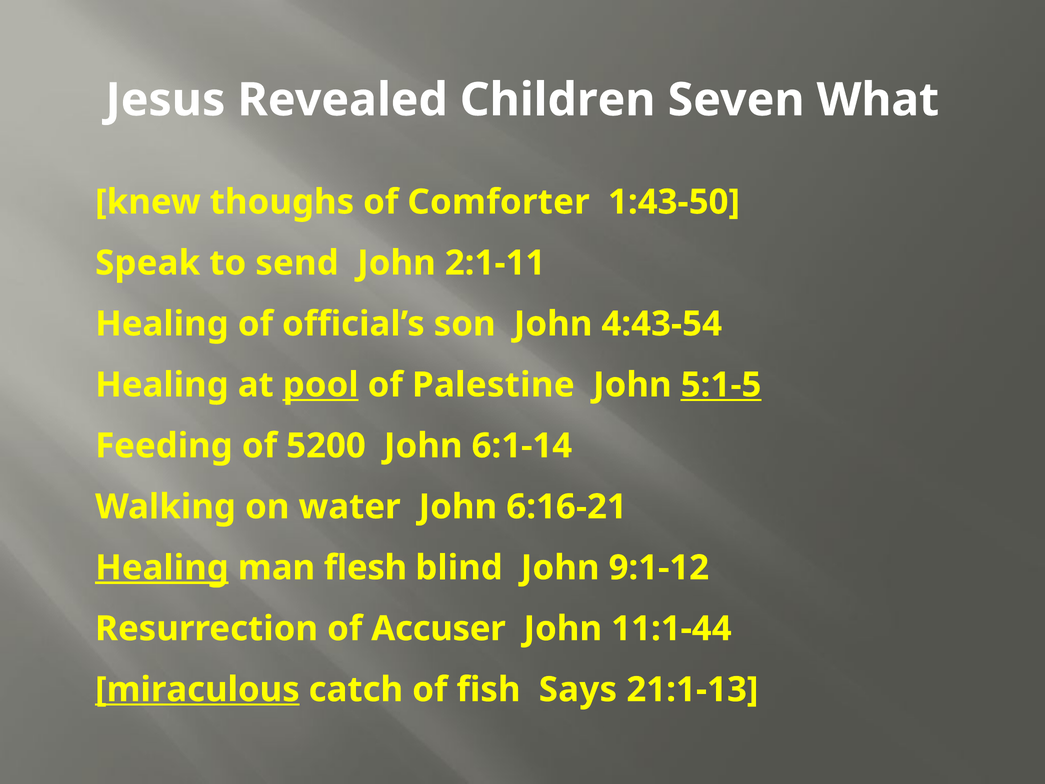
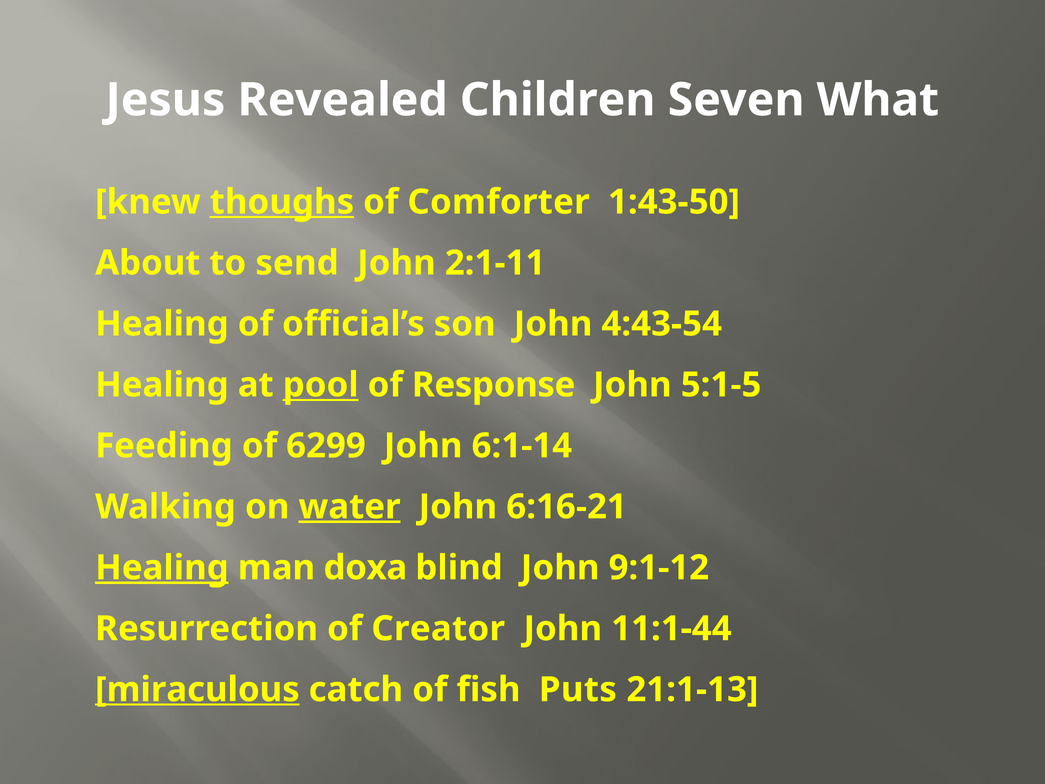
thoughs underline: none -> present
Speak: Speak -> About
Palestine: Palestine -> Response
5:1-5 underline: present -> none
5200: 5200 -> 6299
water underline: none -> present
flesh: flesh -> doxa
Accuser: Accuser -> Creator
Says: Says -> Puts
